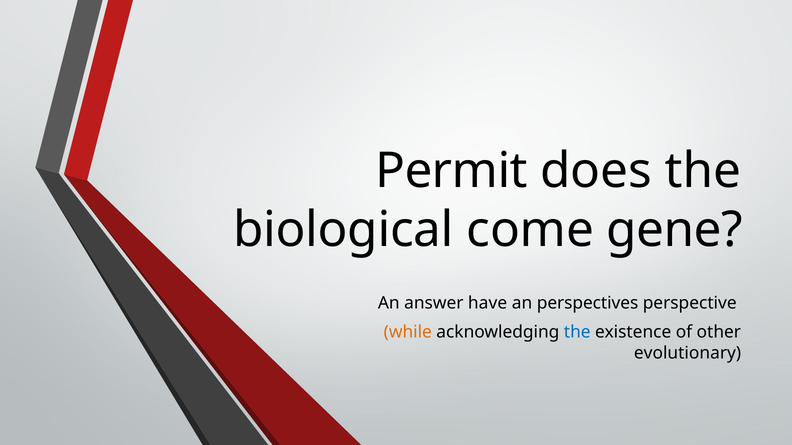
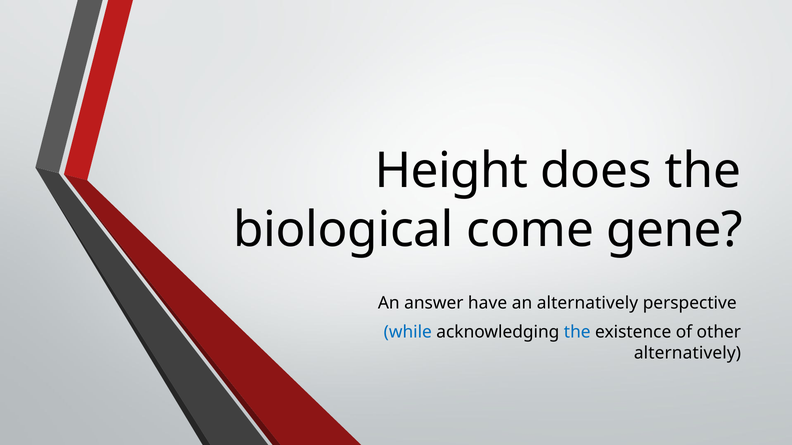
Permit: Permit -> Height
an perspectives: perspectives -> alternatively
while colour: orange -> blue
evolutionary at (688, 353): evolutionary -> alternatively
